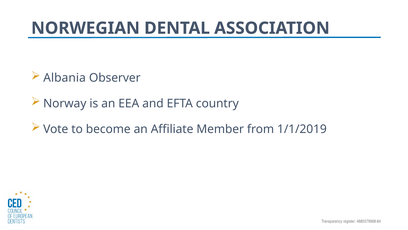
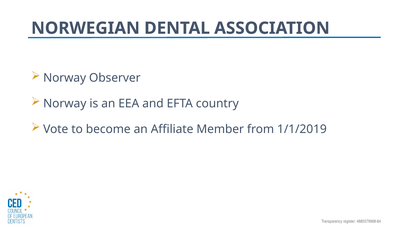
Albania at (65, 78): Albania -> Norway
